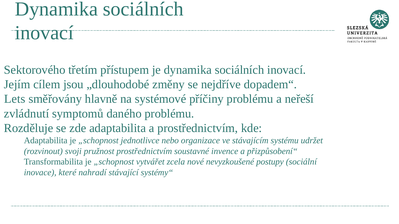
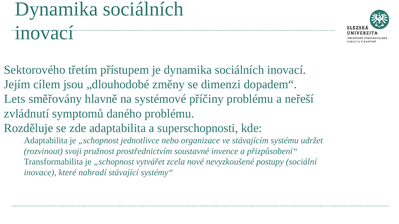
nejdříve: nejdříve -> dimenzi
a prostřednictvím: prostřednictvím -> superschopnosti
